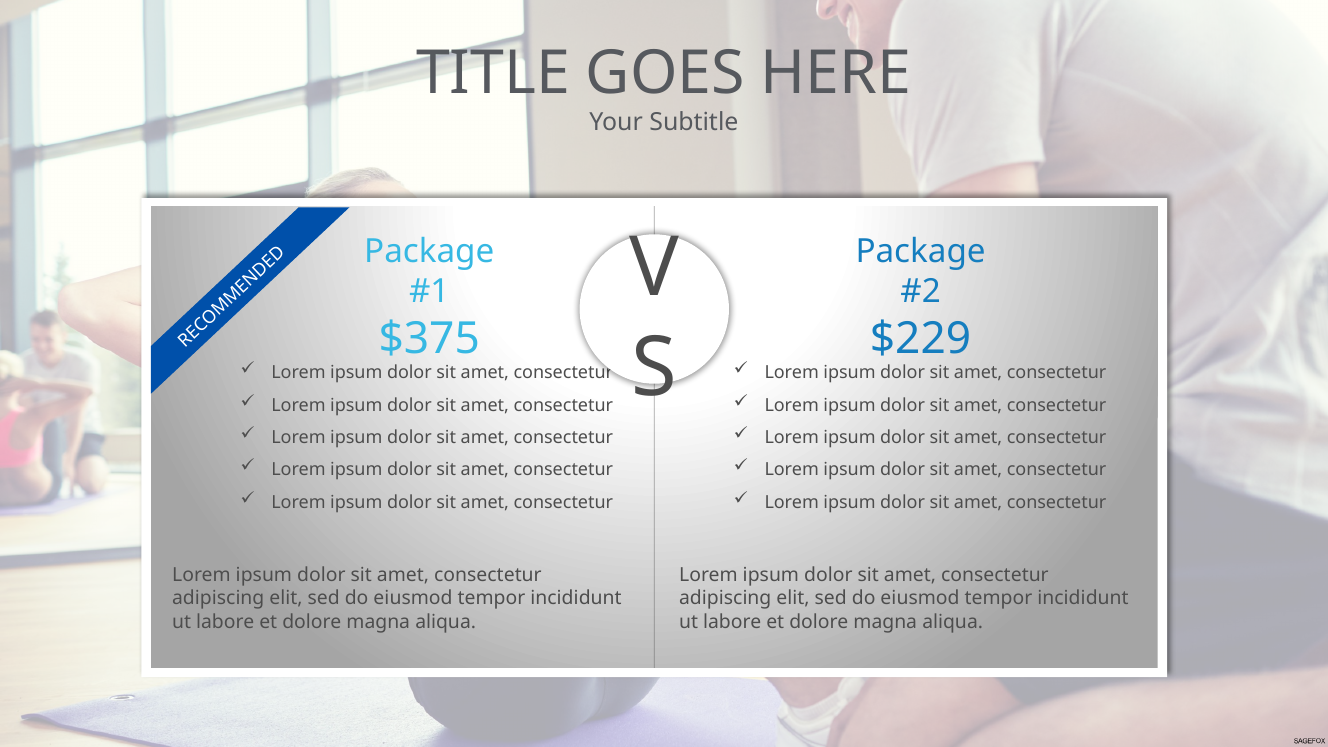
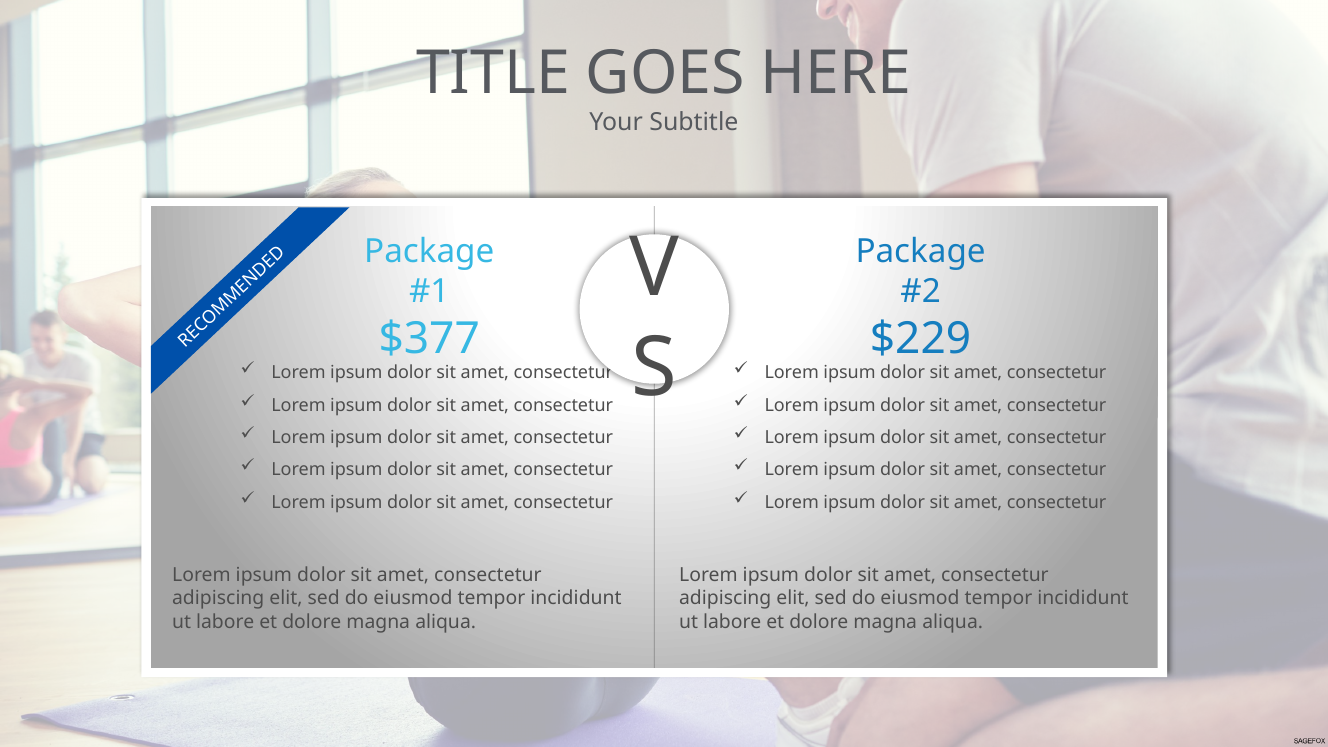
$375: $375 -> $377
